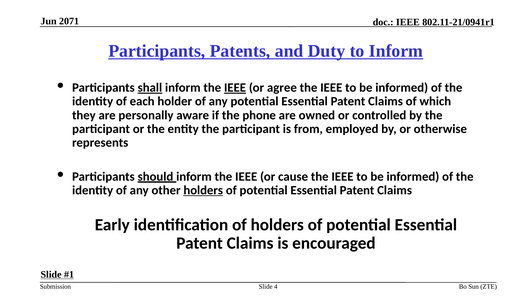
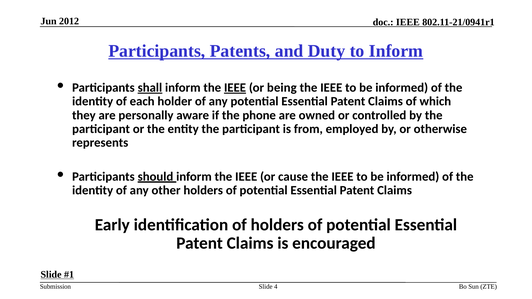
2071: 2071 -> 2012
agree: agree -> being
holders at (203, 190) underline: present -> none
